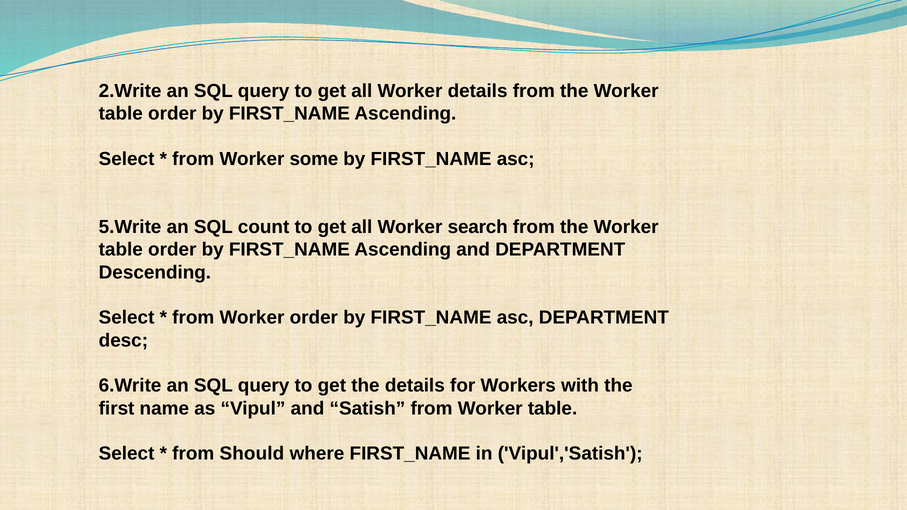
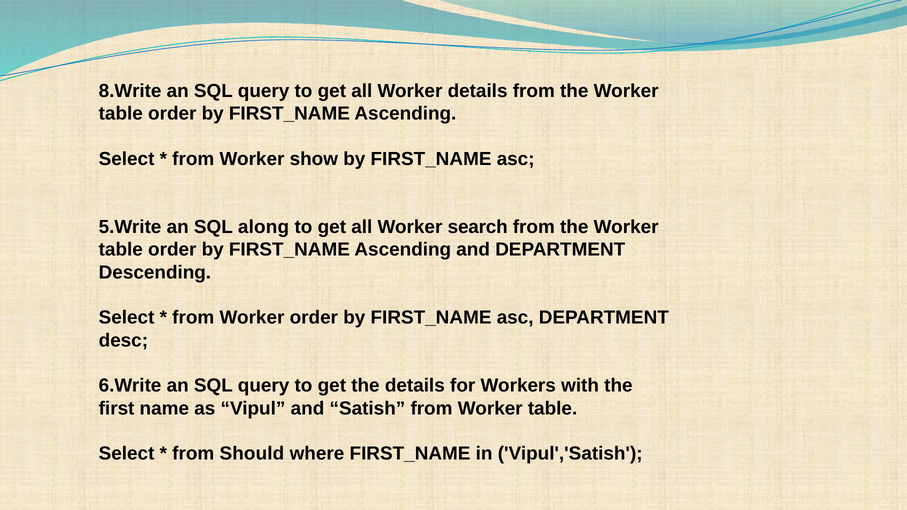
2.Write: 2.Write -> 8.Write
some: some -> show
count: count -> along
